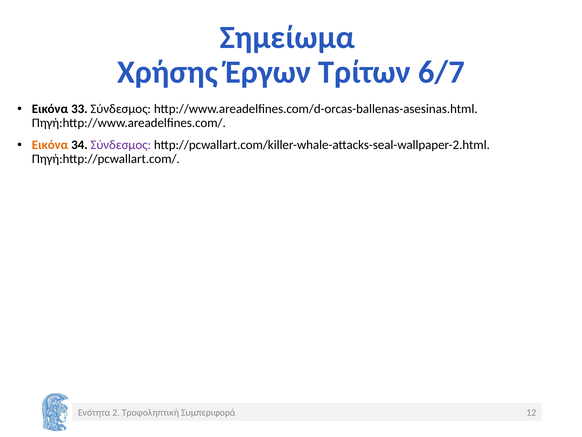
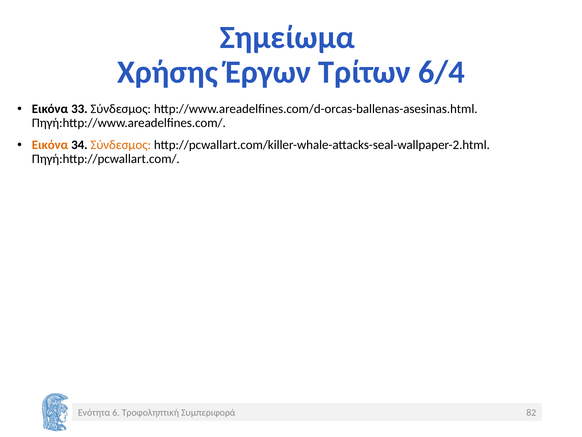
6/7: 6/7 -> 6/4
Σύνδεσμος at (121, 145) colour: purple -> orange
2: 2 -> 6
12: 12 -> 82
